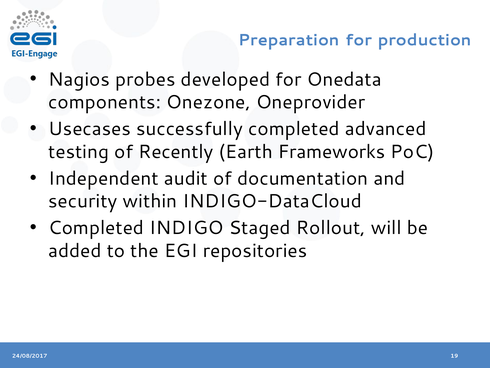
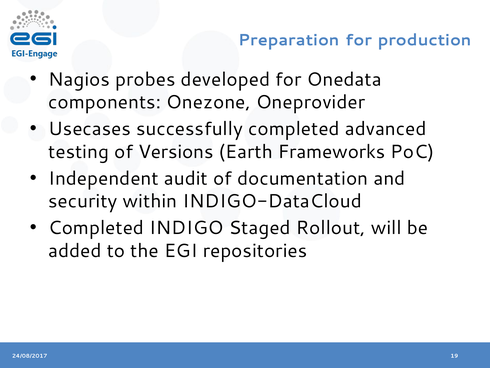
Recently: Recently -> Versions
